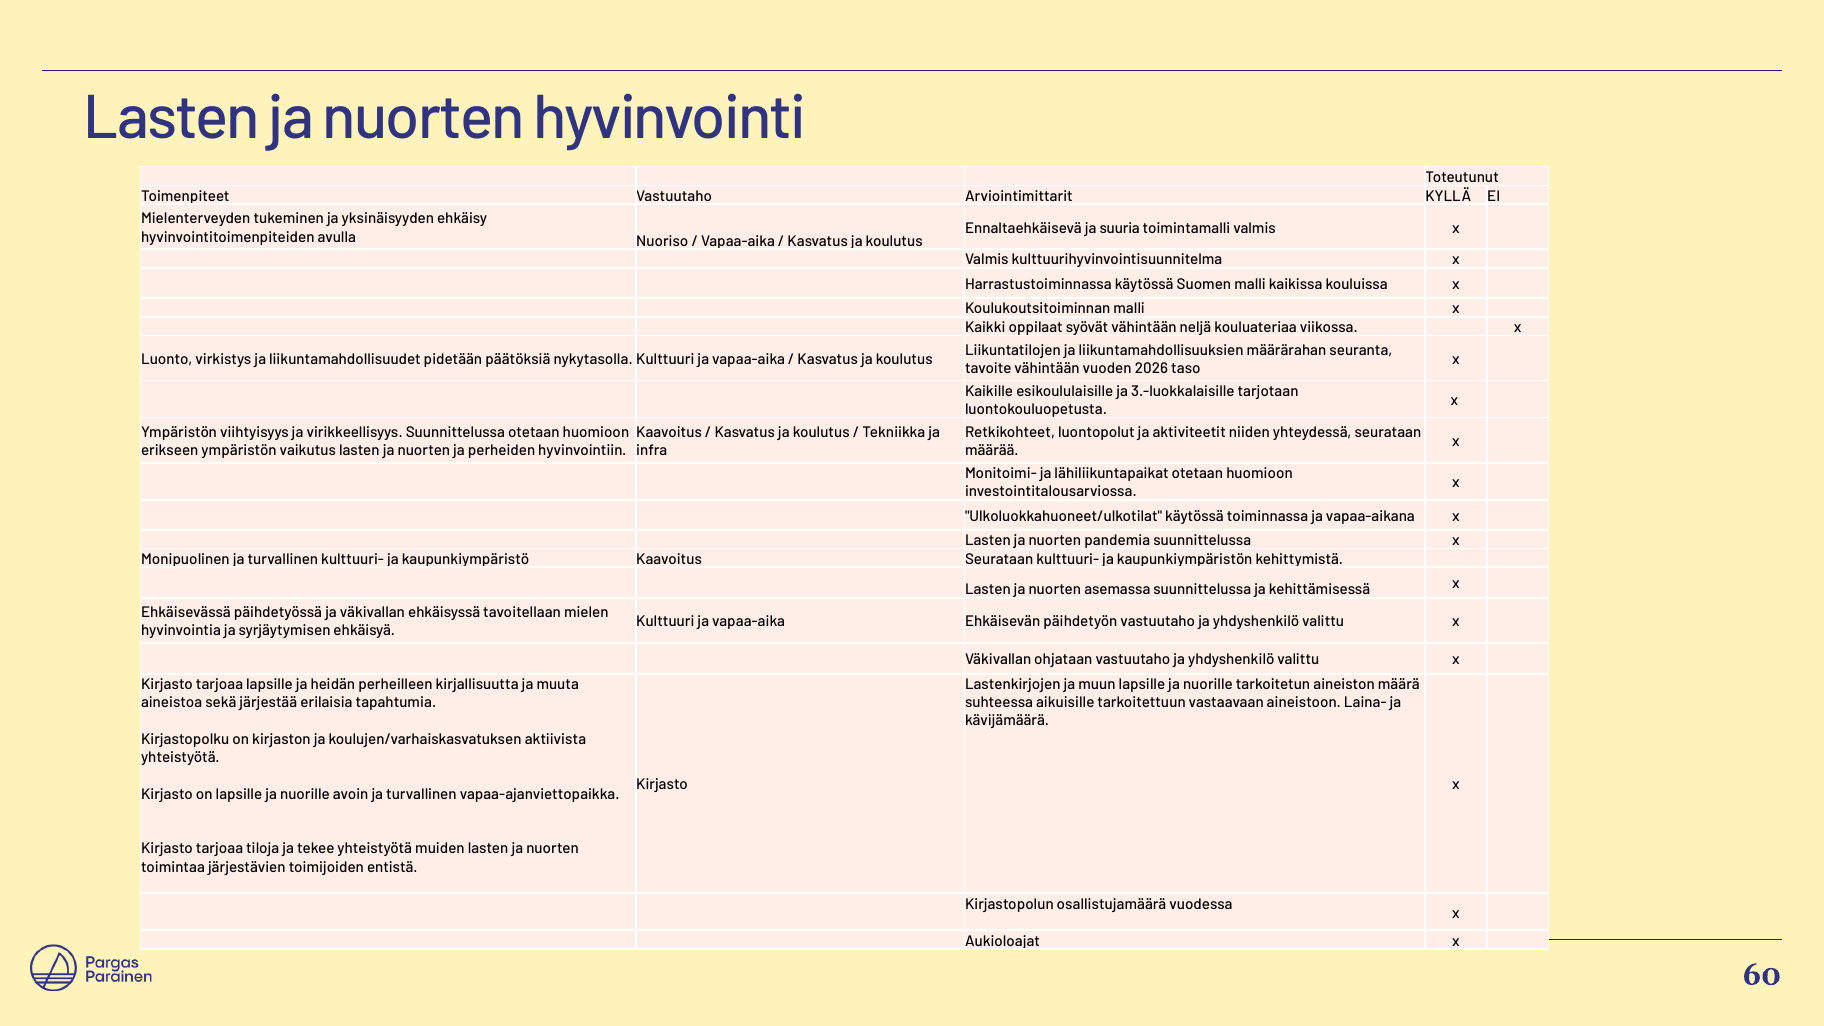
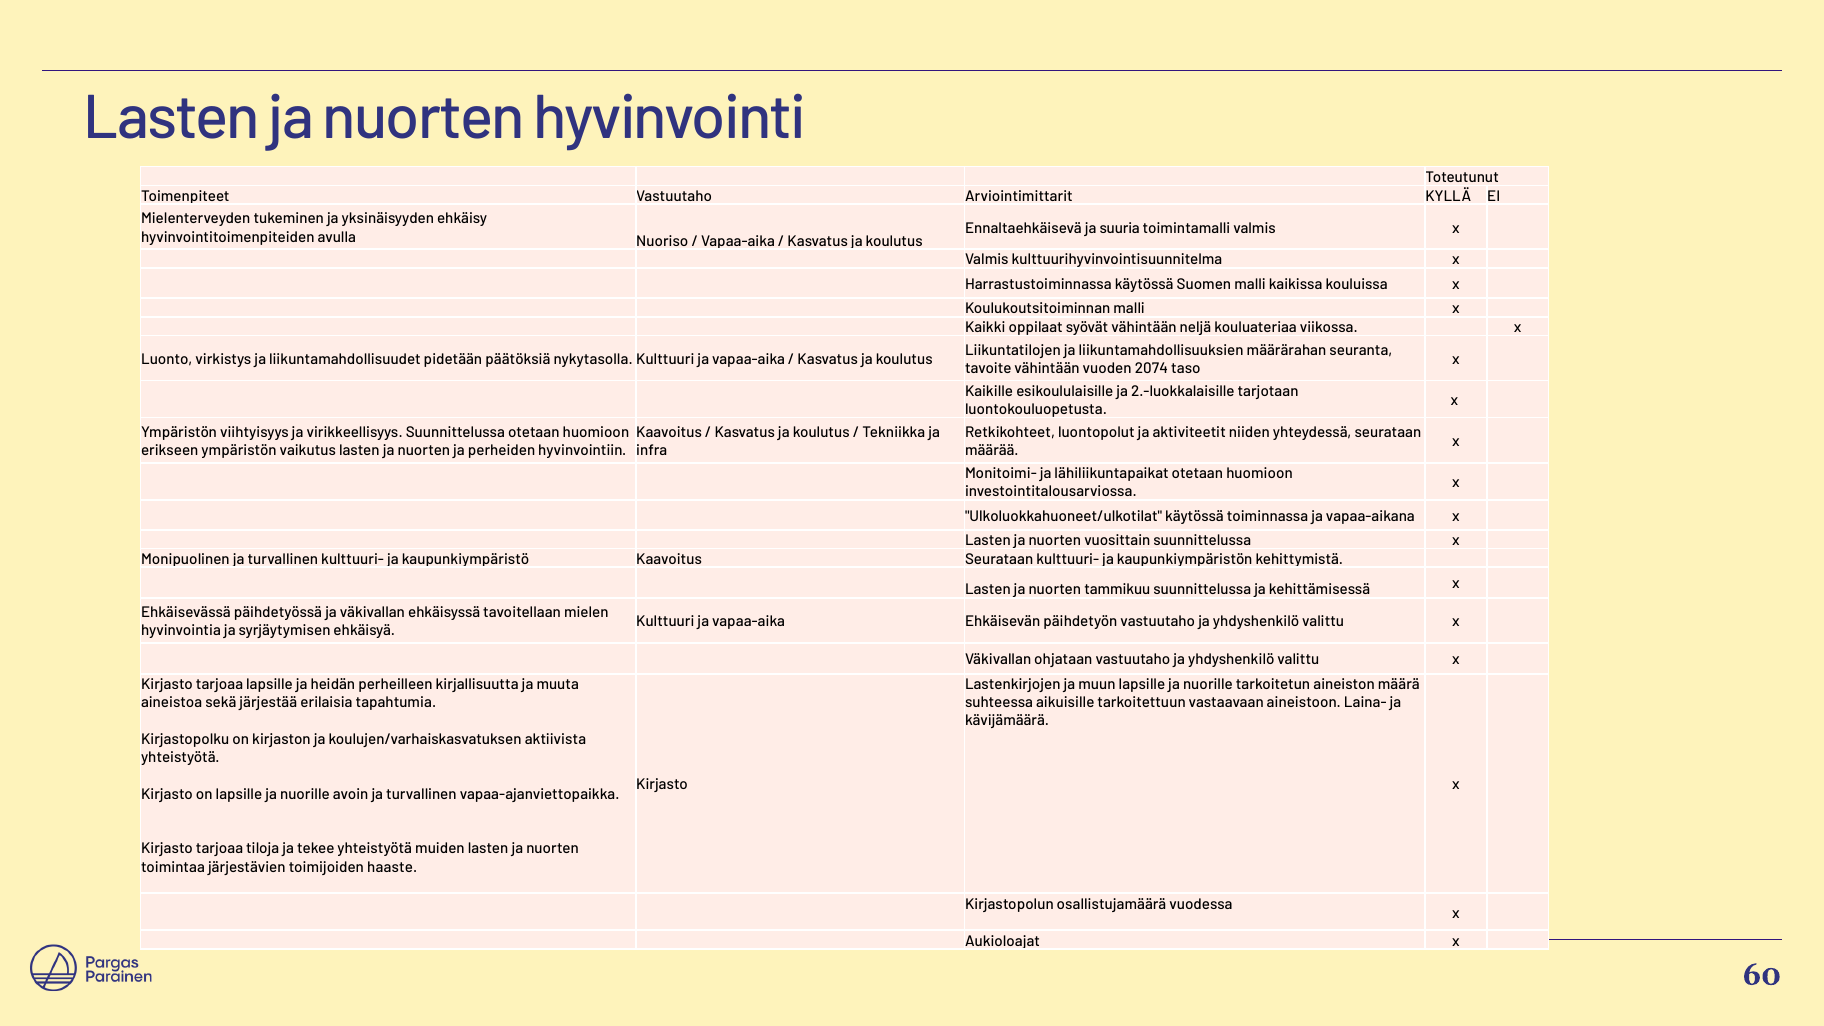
2026: 2026 -> 2074
3.-luokkalaisille: 3.-luokkalaisille -> 2.-luokkalaisille
pandemia: pandemia -> vuosittain
asemassa: asemassa -> tammikuu
entistä: entistä -> haaste
